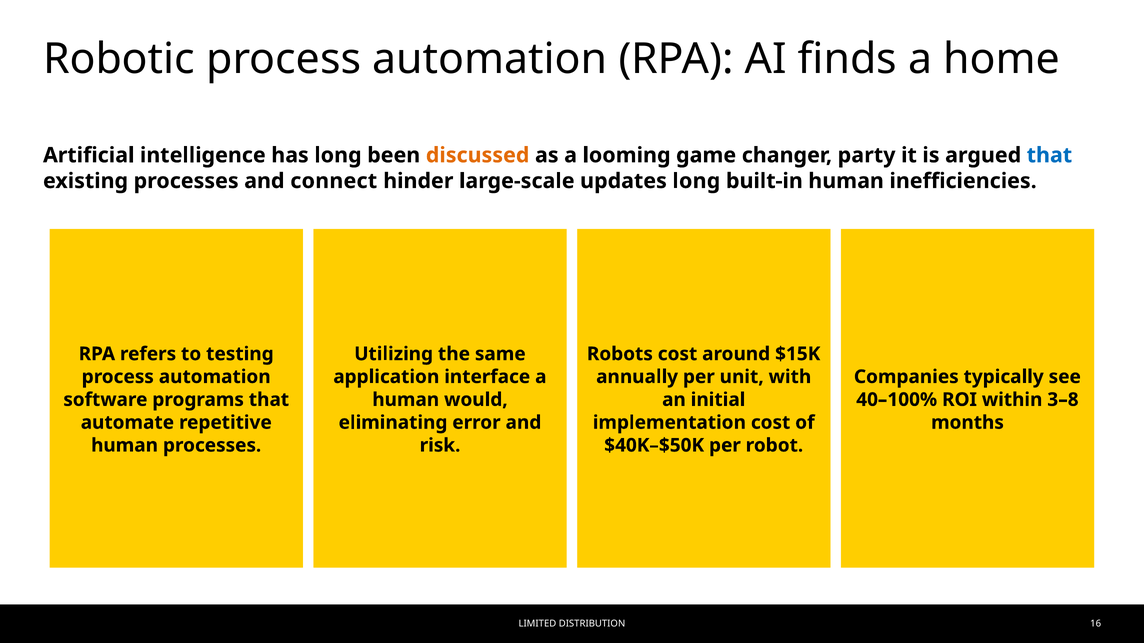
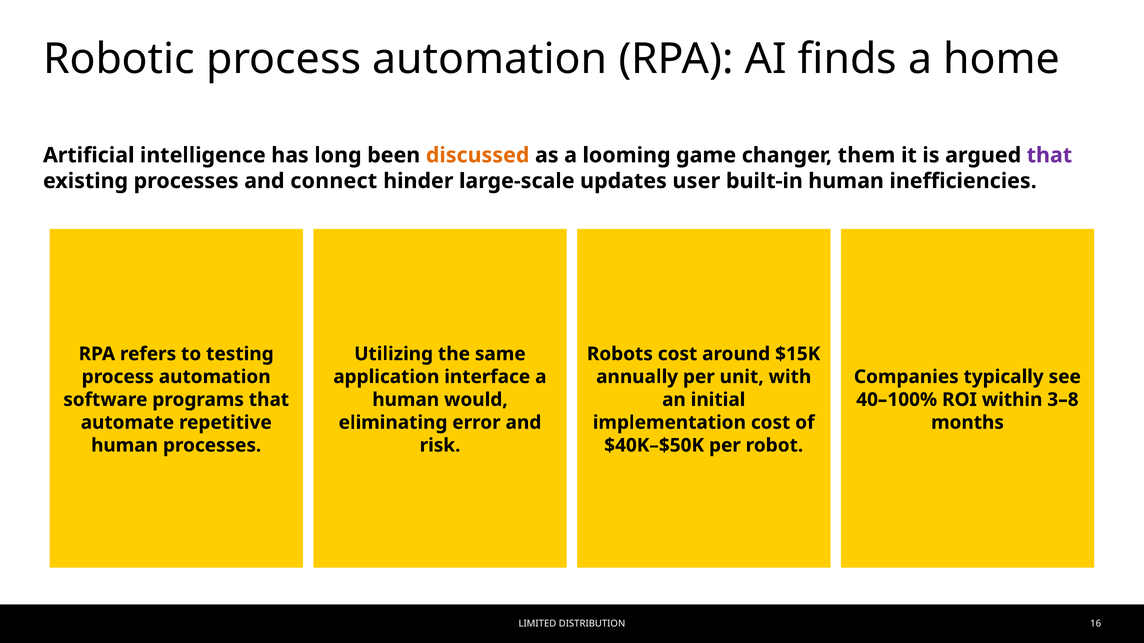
party: party -> them
that at (1049, 155) colour: blue -> purple
updates long: long -> user
